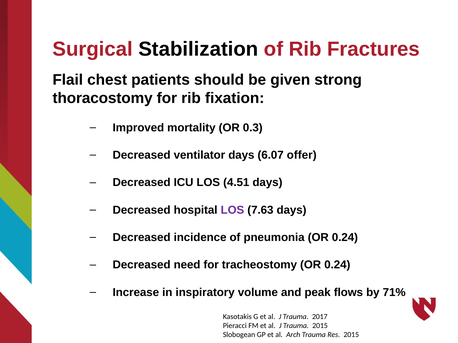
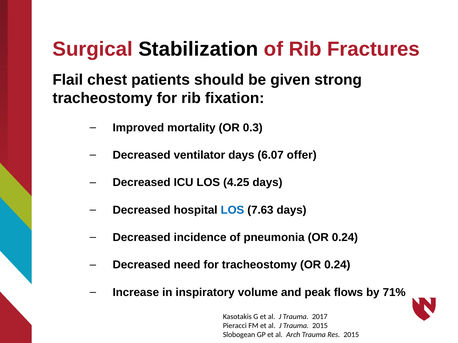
thoracostomy at (103, 98): thoracostomy -> tracheostomy
4.51: 4.51 -> 4.25
LOS at (232, 210) colour: purple -> blue
